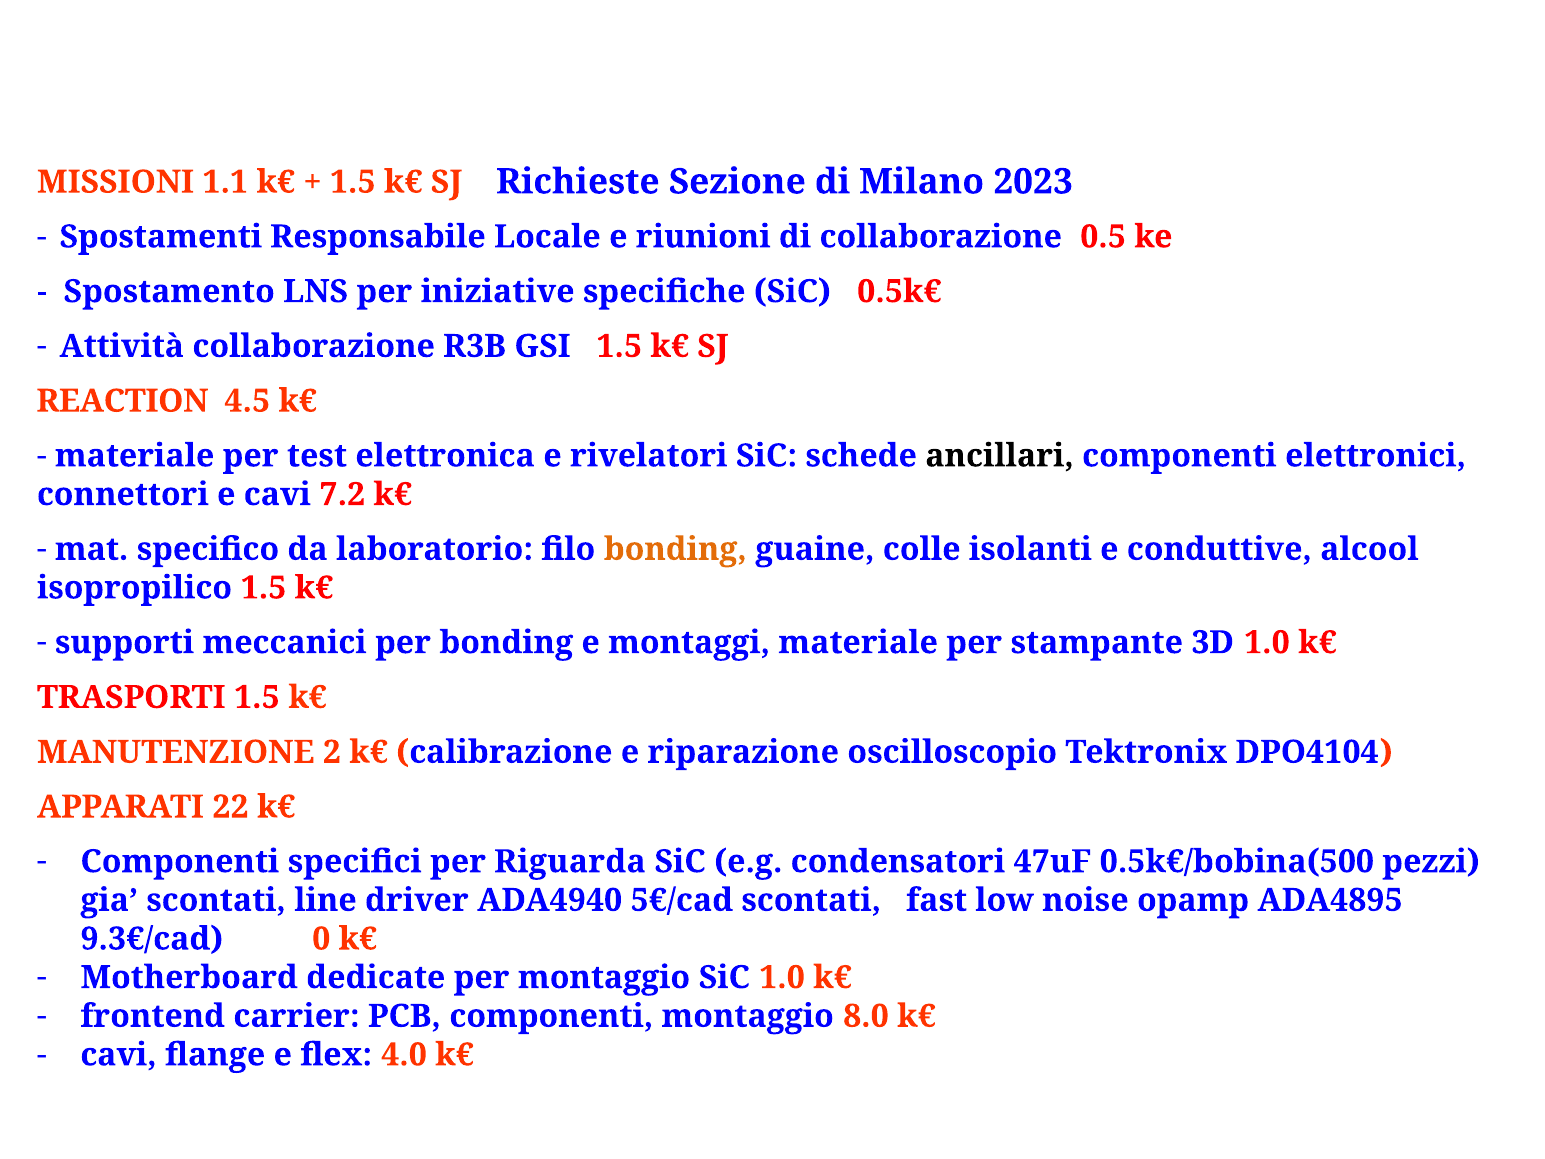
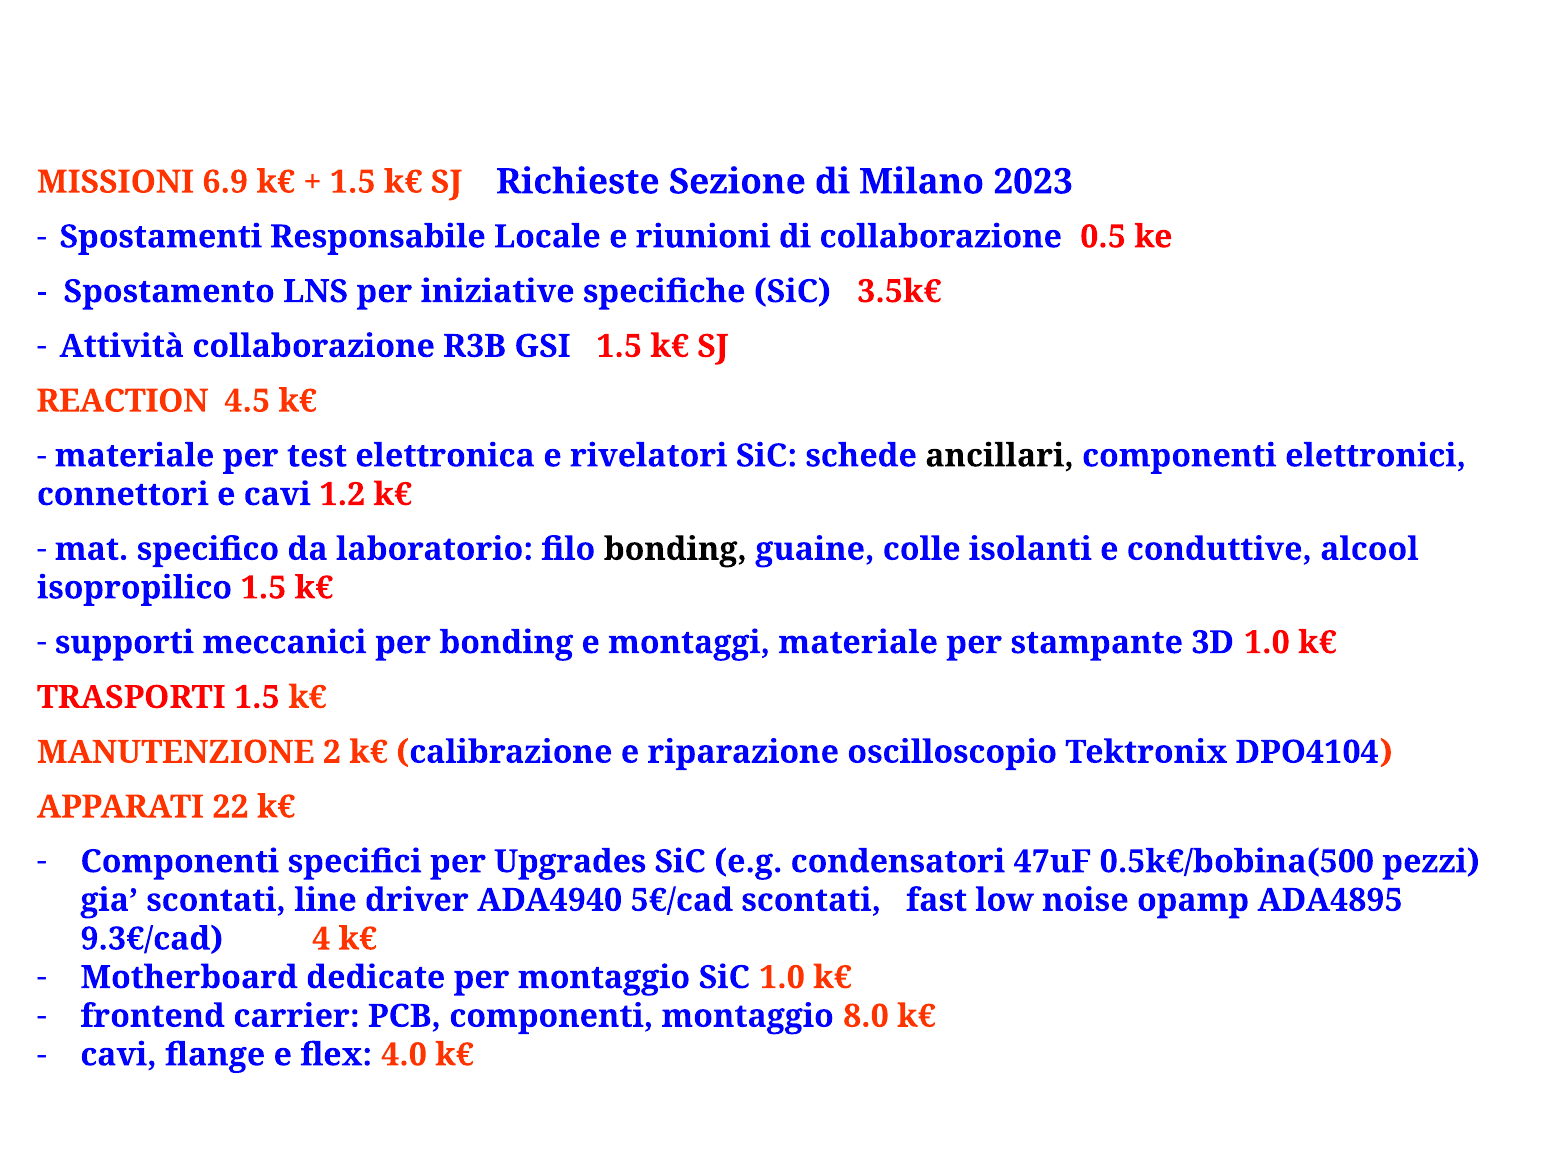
1.1: 1.1 -> 6.9
0.5k€: 0.5k€ -> 3.5k€
7.2: 7.2 -> 1.2
bonding at (675, 549) colour: orange -> black
Riguarda: Riguarda -> Upgrades
0: 0 -> 4
